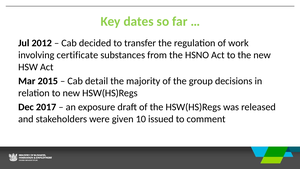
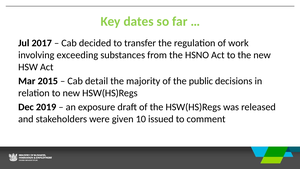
2012: 2012 -> 2017
certificate: certificate -> exceeding
group: group -> public
2017: 2017 -> 2019
